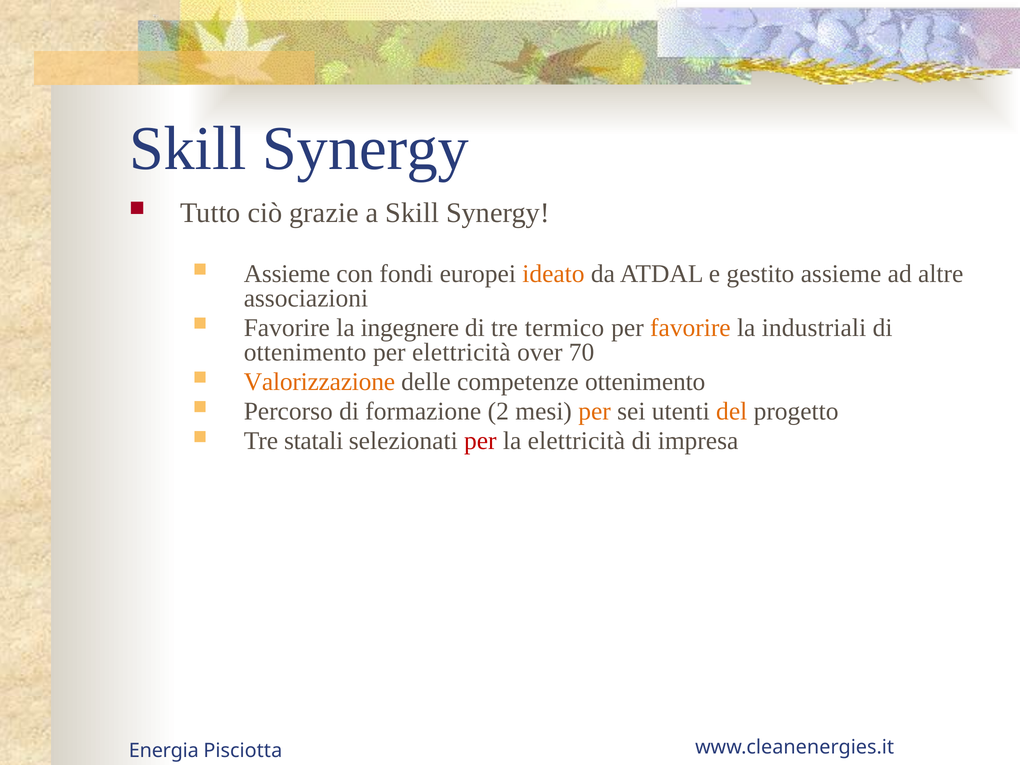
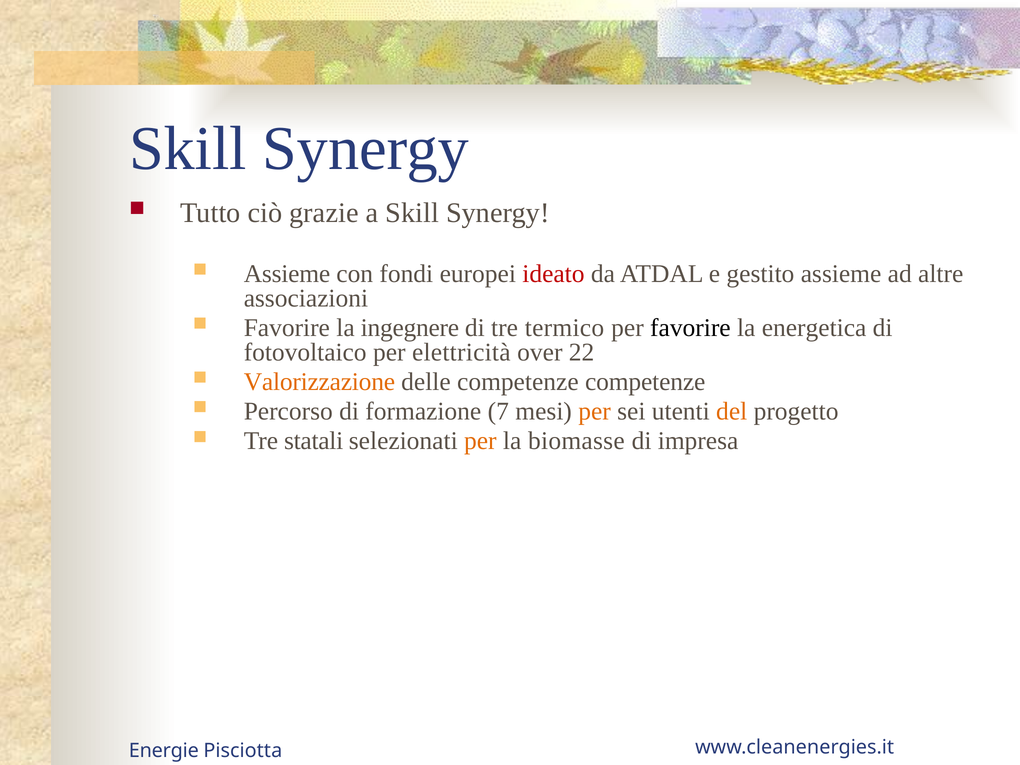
ideato colour: orange -> red
favorire at (690, 328) colour: orange -> black
industriali: industriali -> energetica
ottenimento at (305, 352): ottenimento -> fotovoltaico
70: 70 -> 22
competenze ottenimento: ottenimento -> competenze
2: 2 -> 7
per at (480, 441) colour: red -> orange
la elettricità: elettricità -> biomasse
Energia: Energia -> Energie
